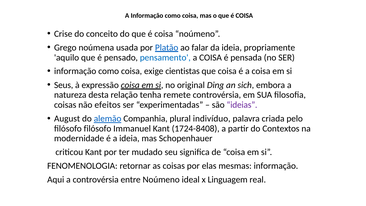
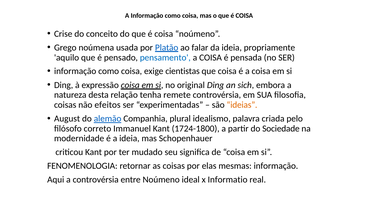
Seus at (64, 85): Seus -> Ding
ideias colour: purple -> orange
indivíduo: indivíduo -> idealismo
filósofo filósofo: filósofo -> correto
1724-8408: 1724-8408 -> 1724-1800
Contextos: Contextos -> Sociedade
Linguagem: Linguagem -> Informatio
